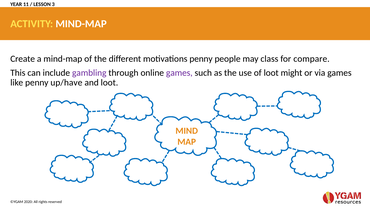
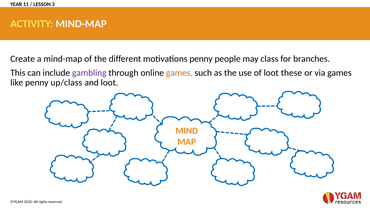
compare: compare -> branches
games at (179, 73) colour: purple -> orange
might: might -> these
up/have: up/have -> up/class
